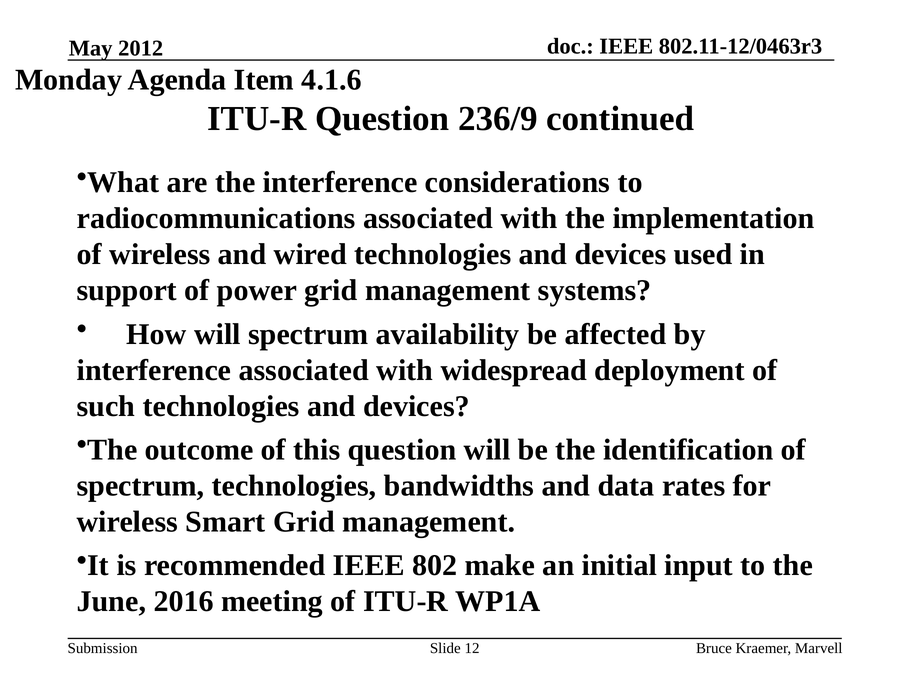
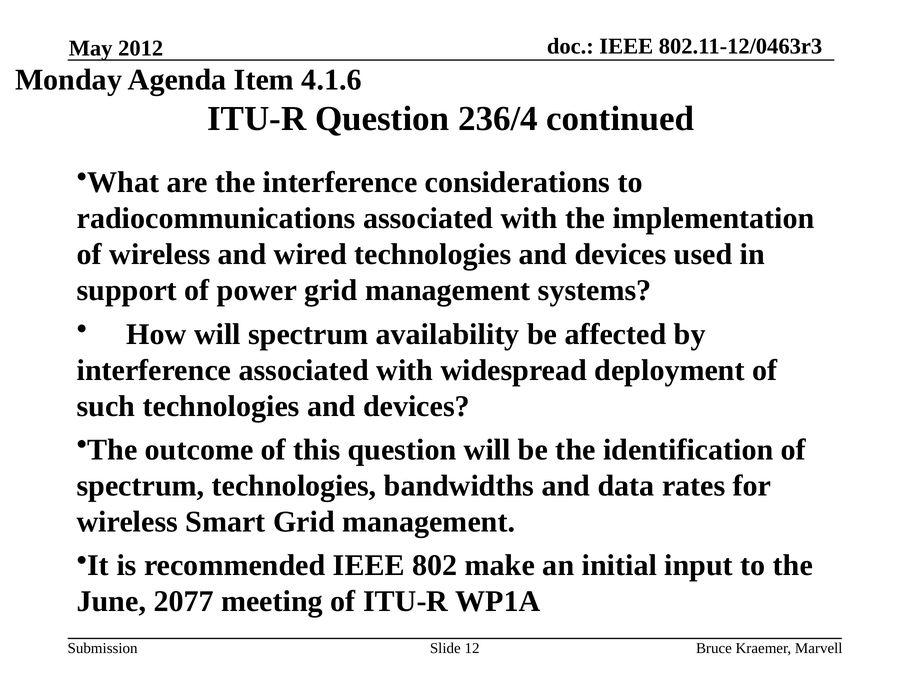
236/9: 236/9 -> 236/4
2016: 2016 -> 2077
